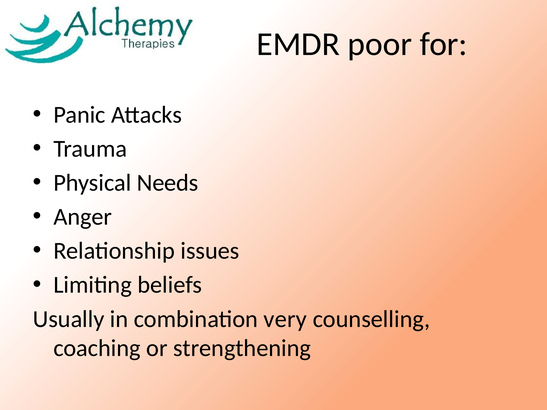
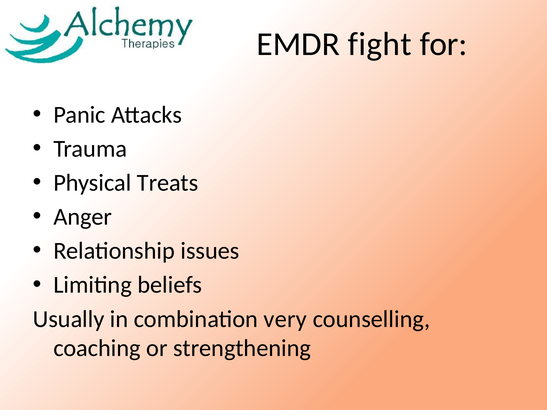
poor: poor -> fight
Needs: Needs -> Treats
